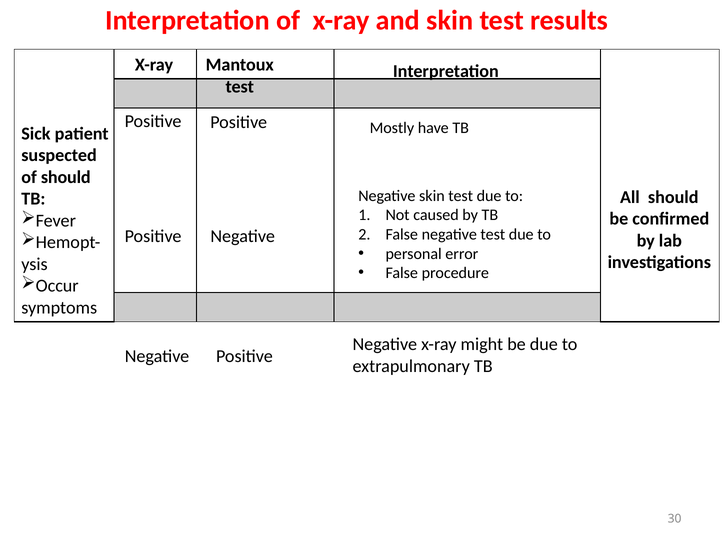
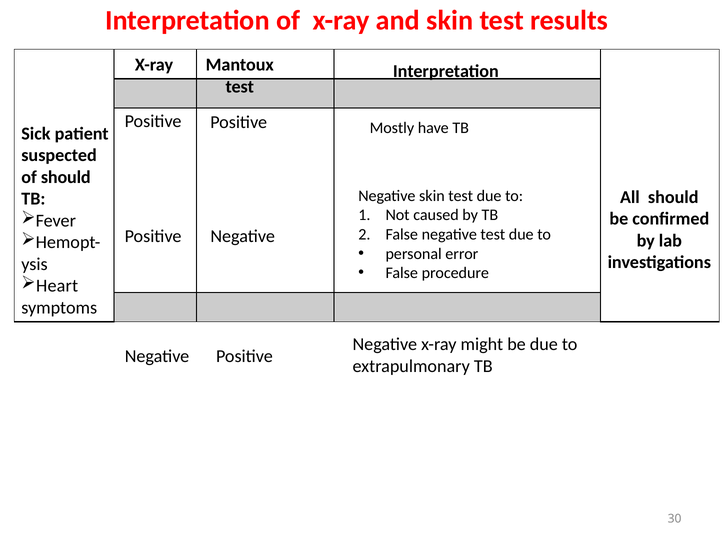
Occur: Occur -> Heart
